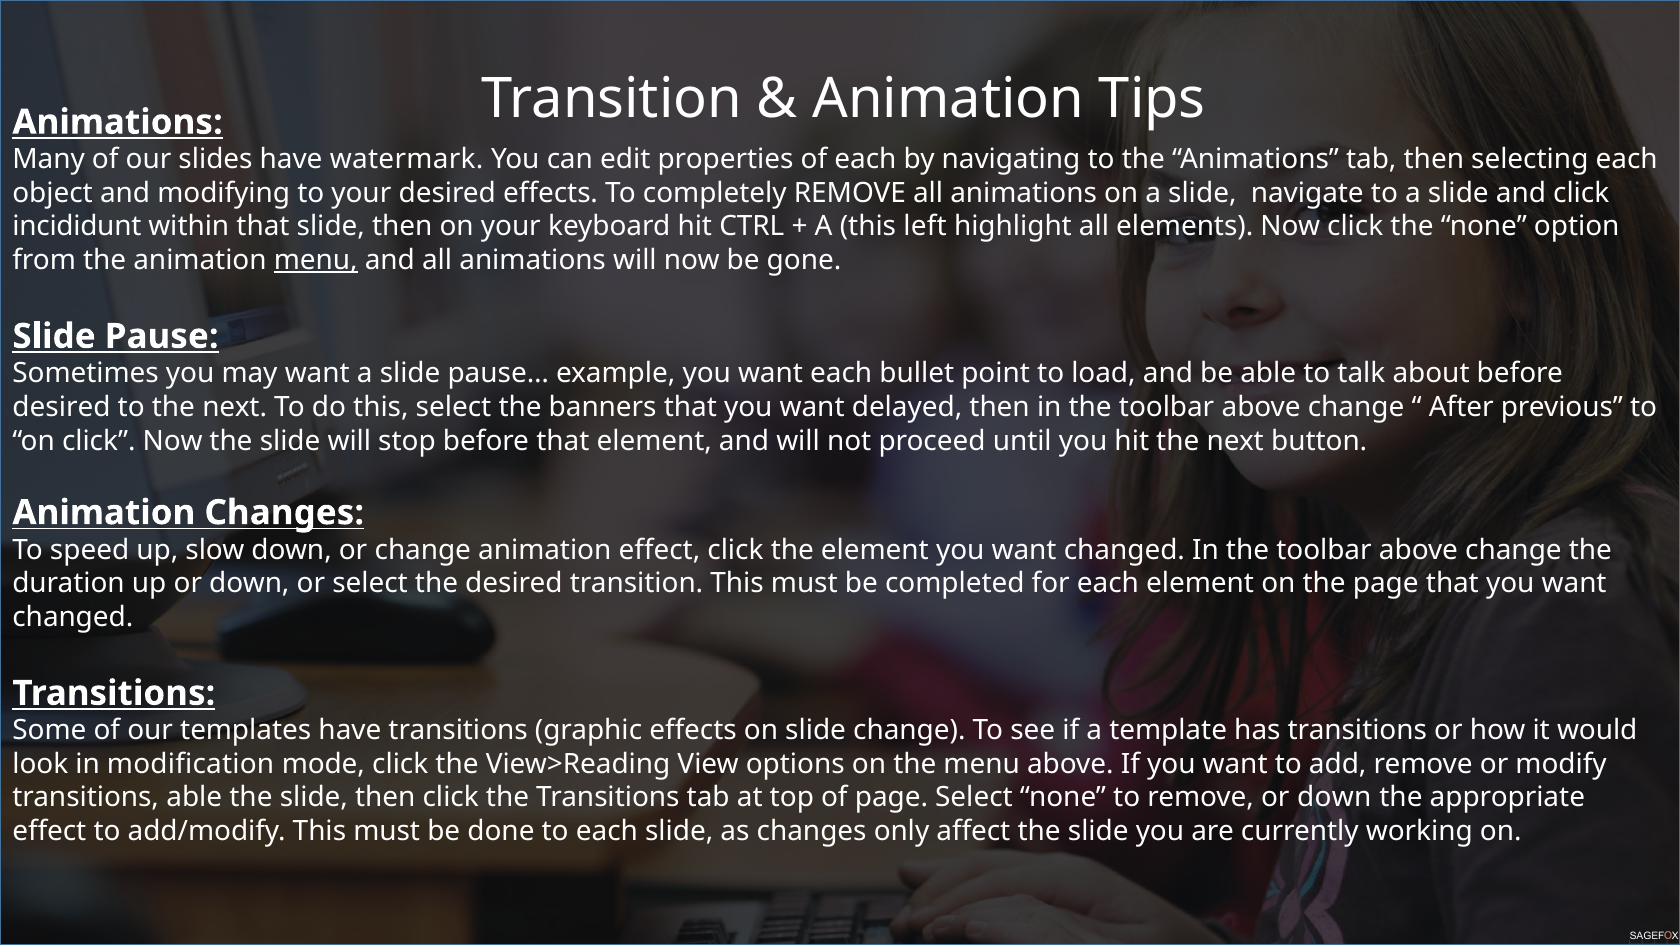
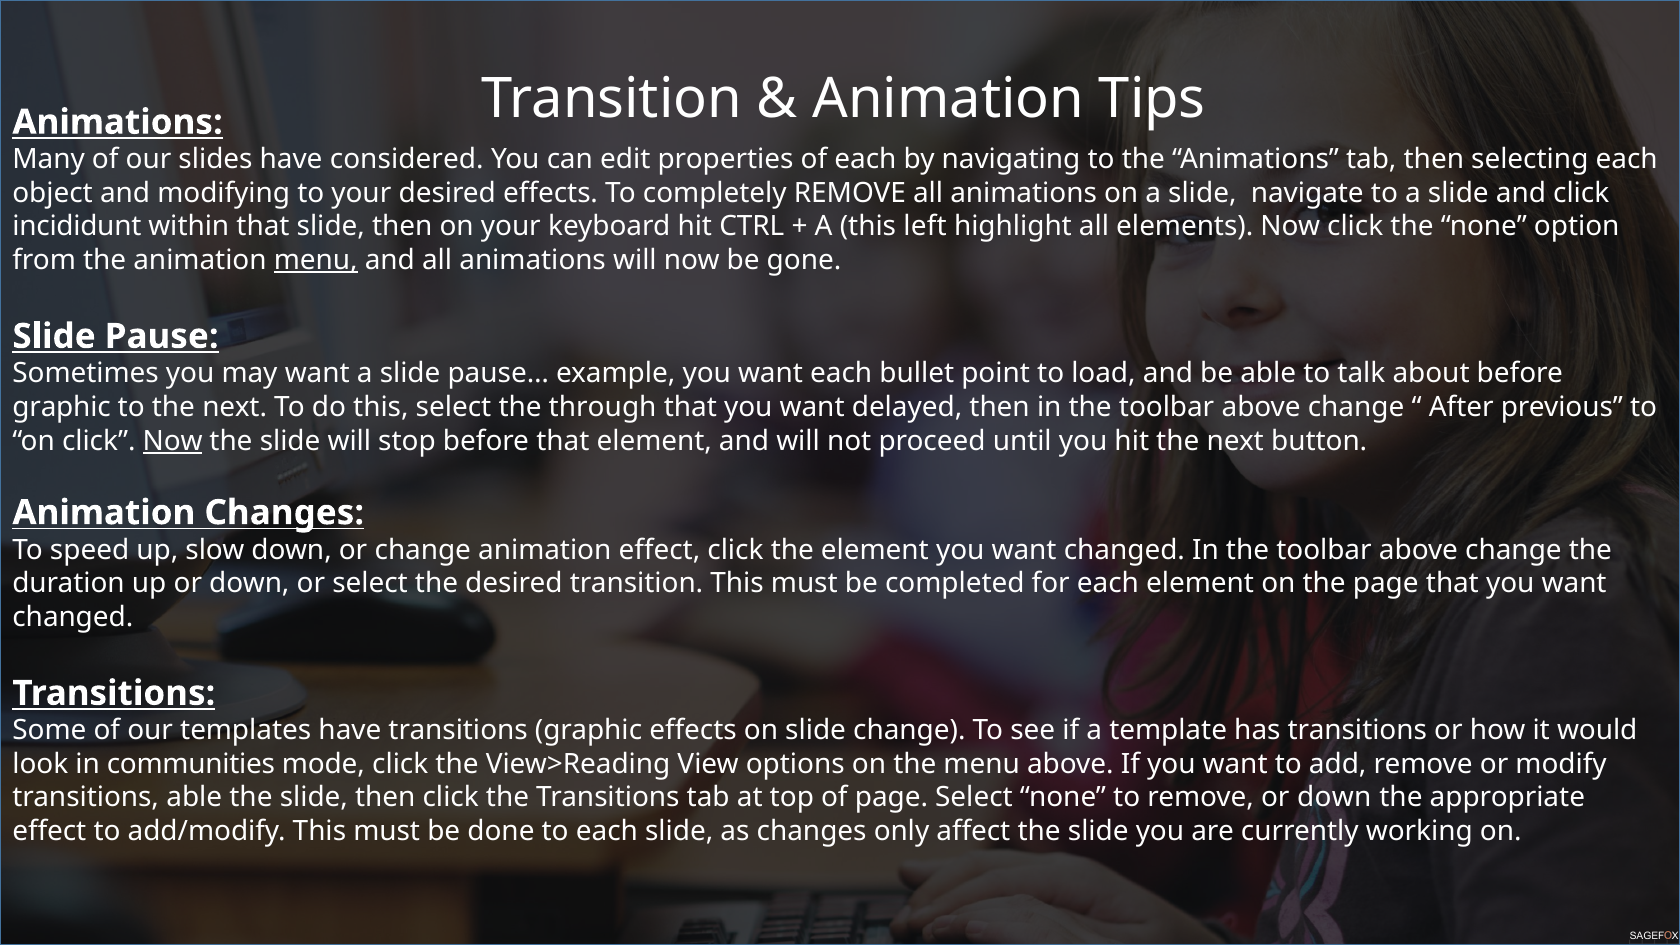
watermark: watermark -> considered
desired at (61, 407): desired -> graphic
banners: banners -> through
Now at (173, 441) underline: none -> present
modification: modification -> communities
